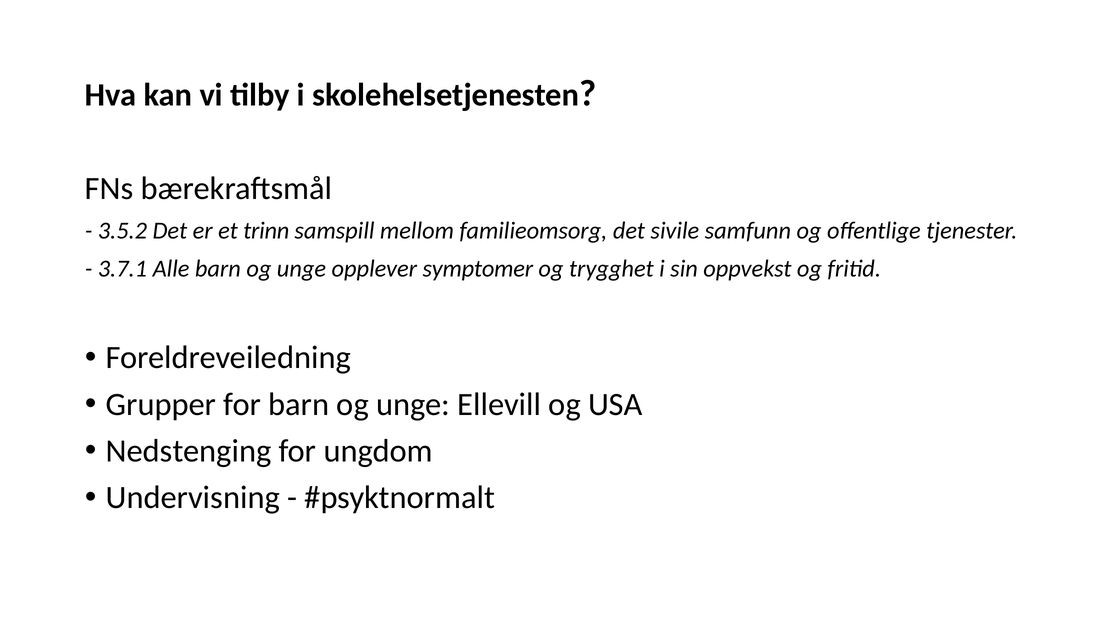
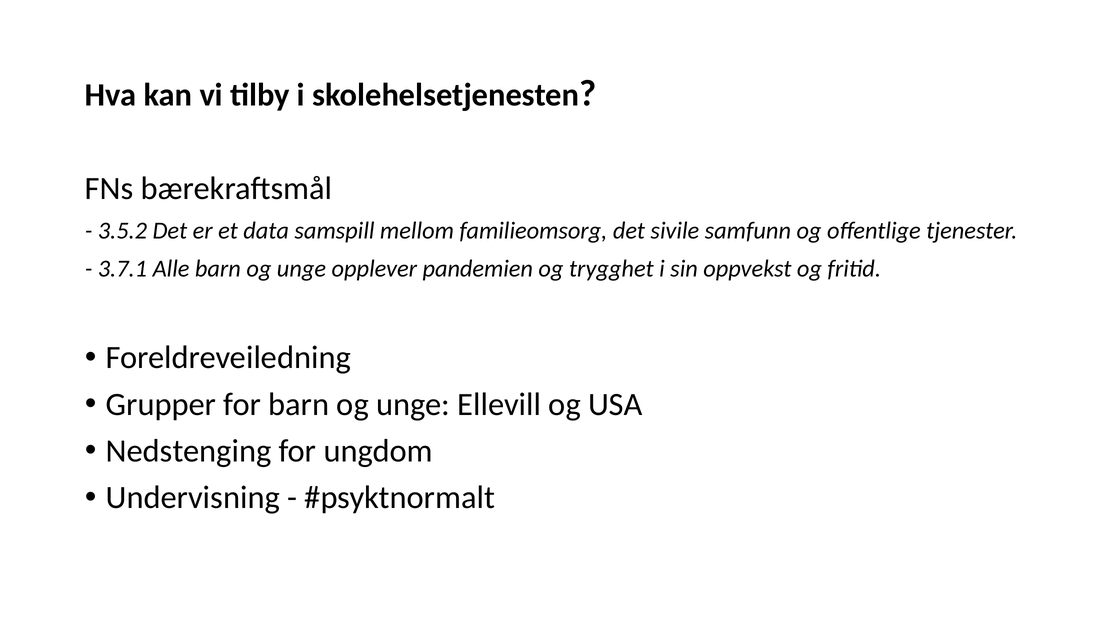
trinn: trinn -> data
symptomer: symptomer -> pandemien
